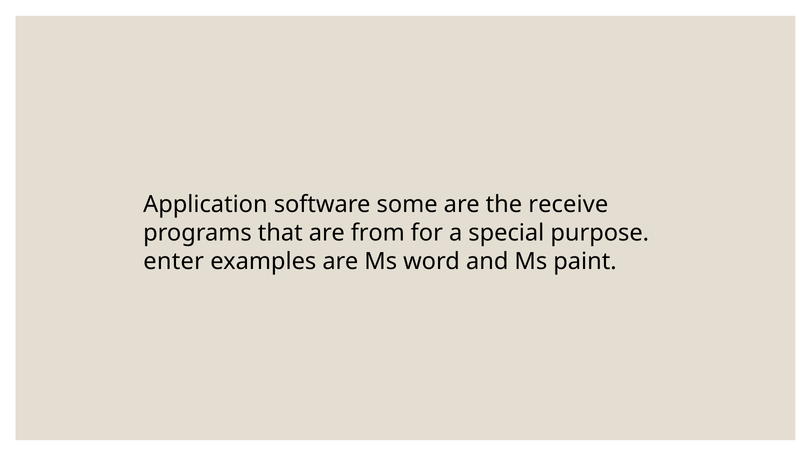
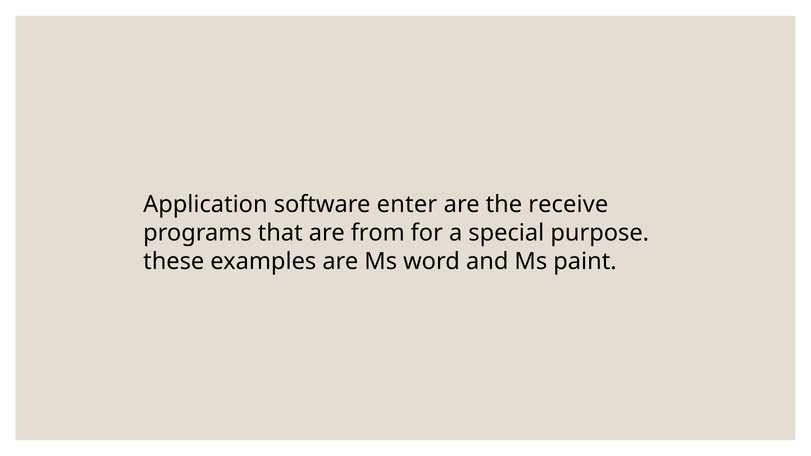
some: some -> enter
enter: enter -> these
